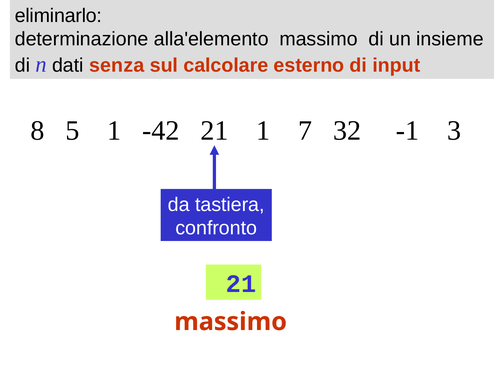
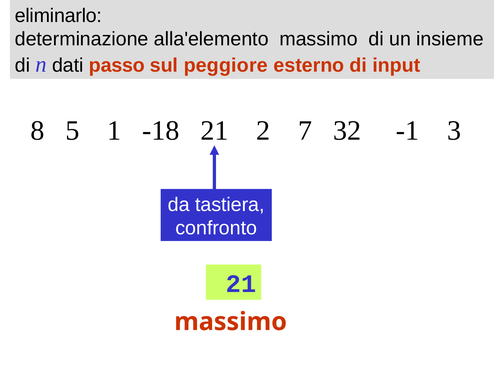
senza: senza -> passo
calcolare: calcolare -> peggiore
-42: -42 -> -18
21 1: 1 -> 2
